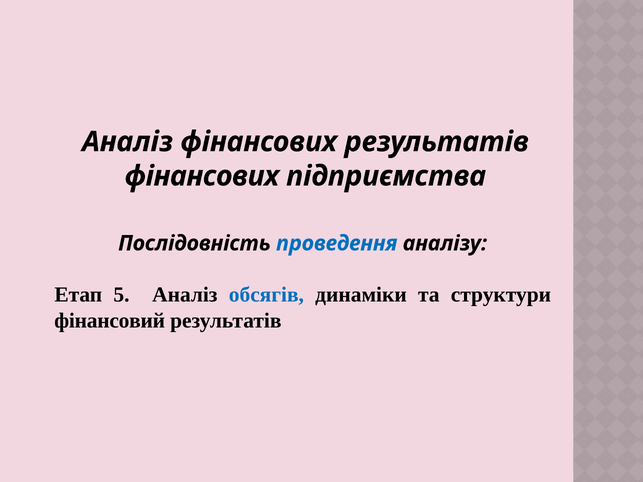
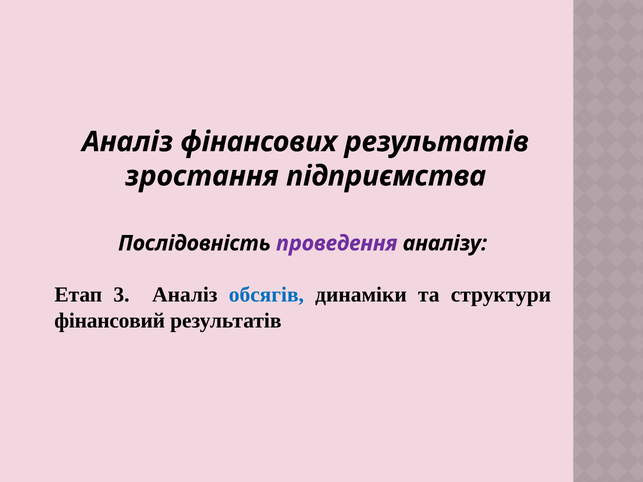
фінансових at (202, 176): фінансових -> зростання
проведення colour: blue -> purple
5: 5 -> 3
